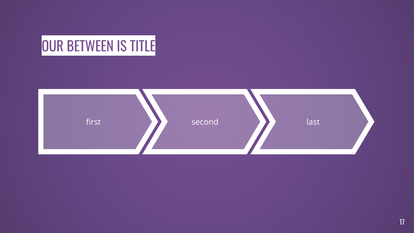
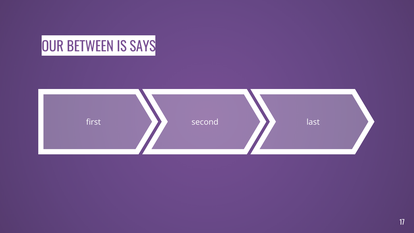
TITLE: TITLE -> SAYS
